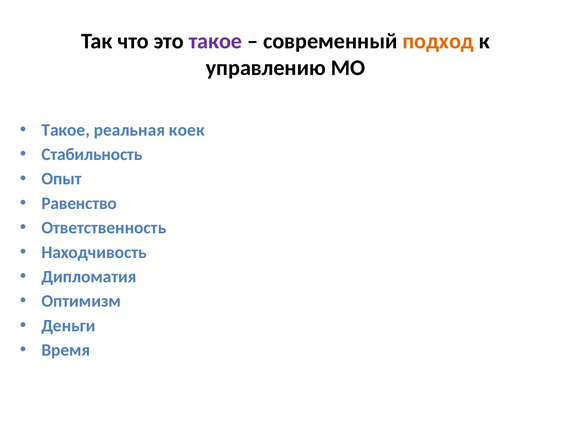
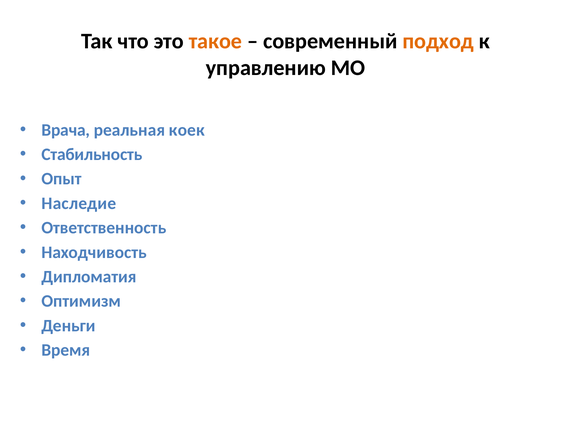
такое at (215, 41) colour: purple -> orange
Такое at (66, 130): Такое -> Врача
Равенство: Равенство -> Наследие
